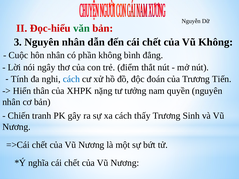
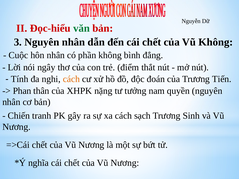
cách at (71, 79) colour: blue -> orange
Hiển: Hiển -> Phan
thấy: thấy -> sạch
